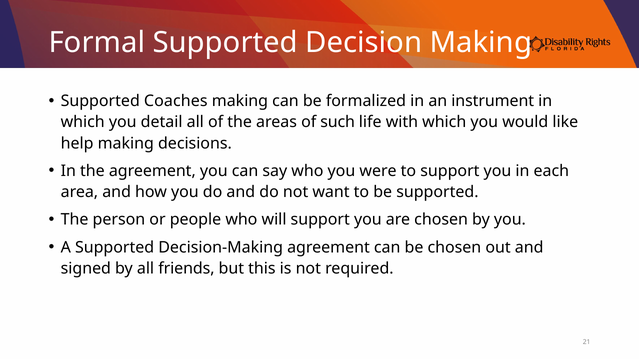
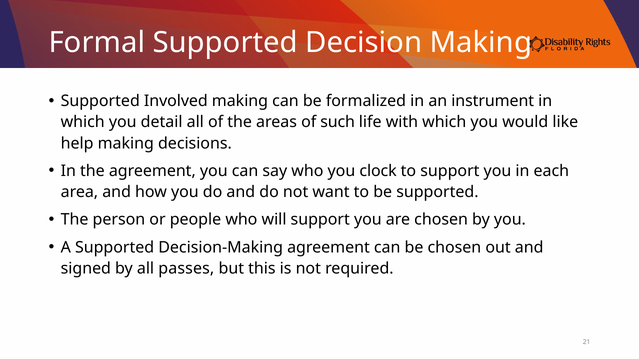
Coaches: Coaches -> Involved
were: were -> clock
friends: friends -> passes
